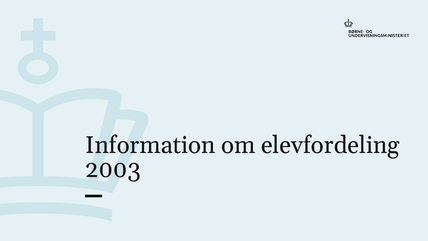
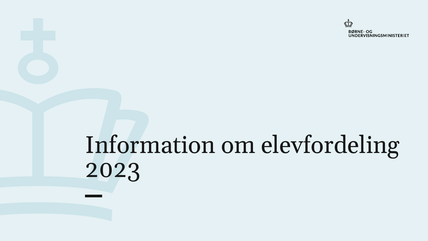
2003: 2003 -> 2023
